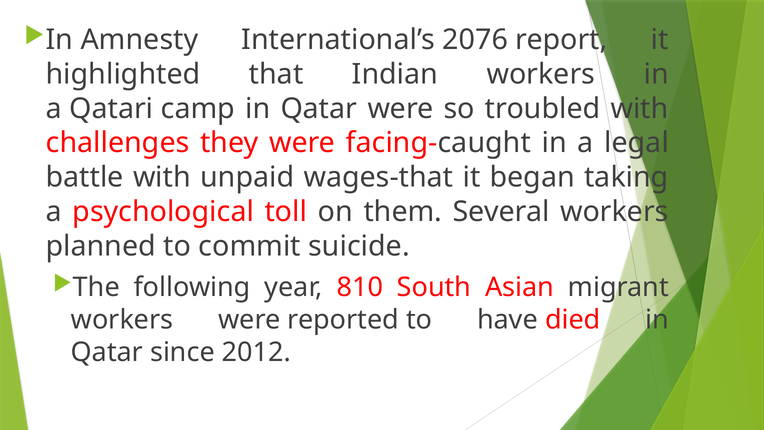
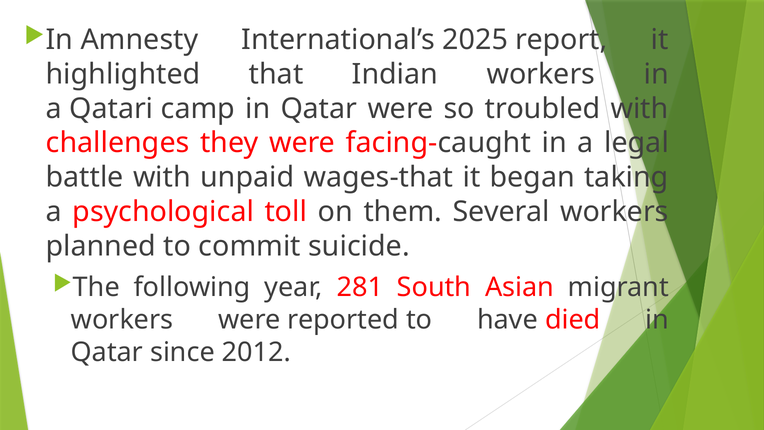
2076: 2076 -> 2025
810: 810 -> 281
